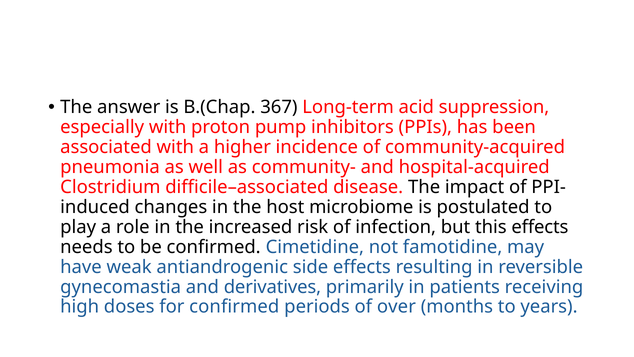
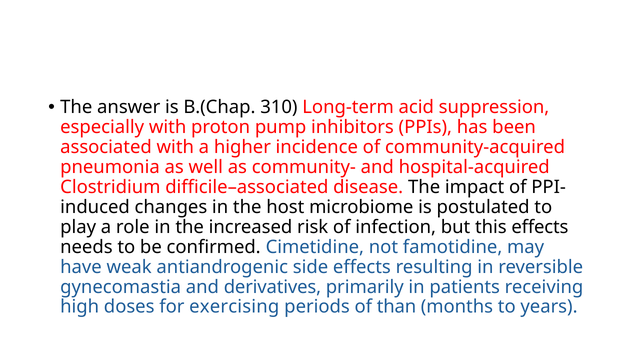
367: 367 -> 310
for confirmed: confirmed -> exercising
over: over -> than
